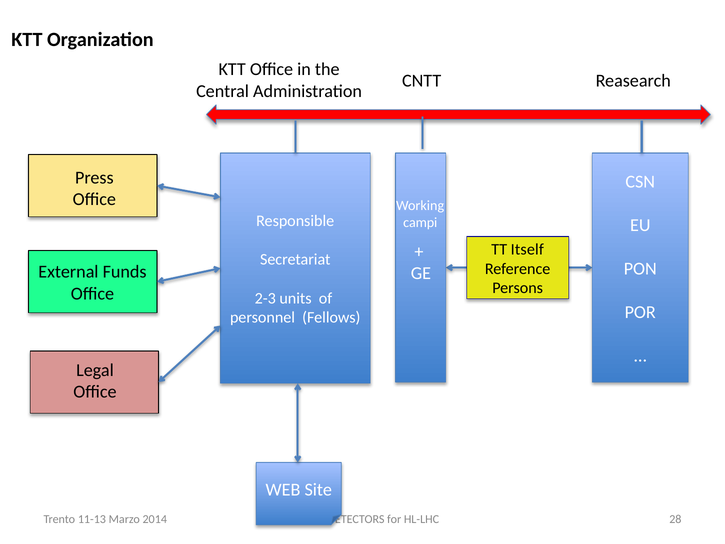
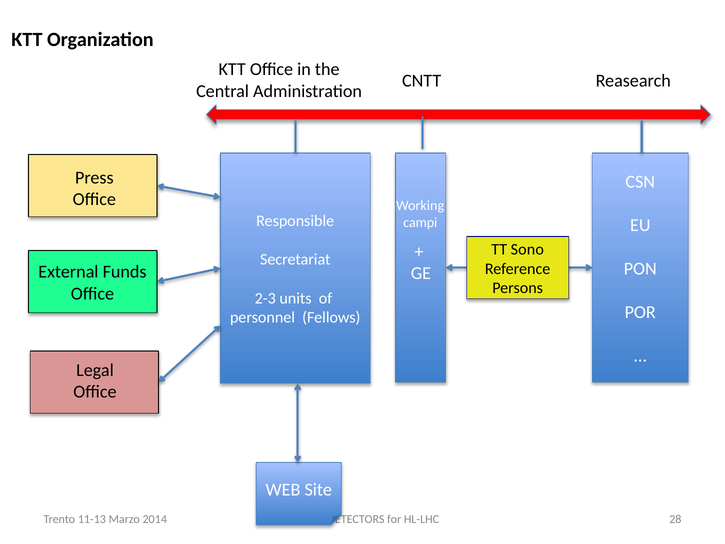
Itself: Itself -> Sono
